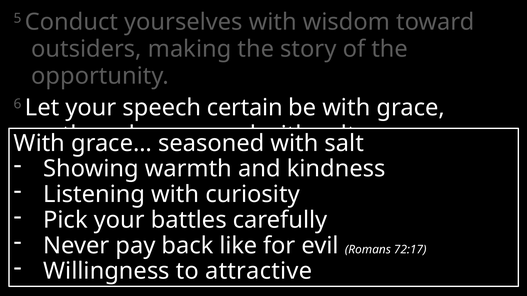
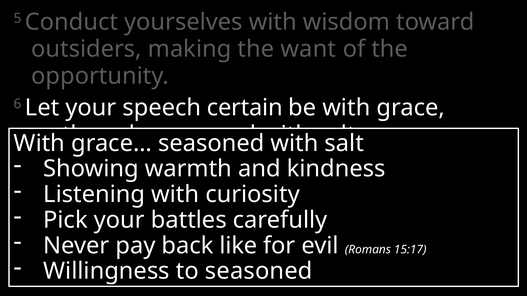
story: story -> want
72:17: 72:17 -> 15:17
to attractive: attractive -> seasoned
